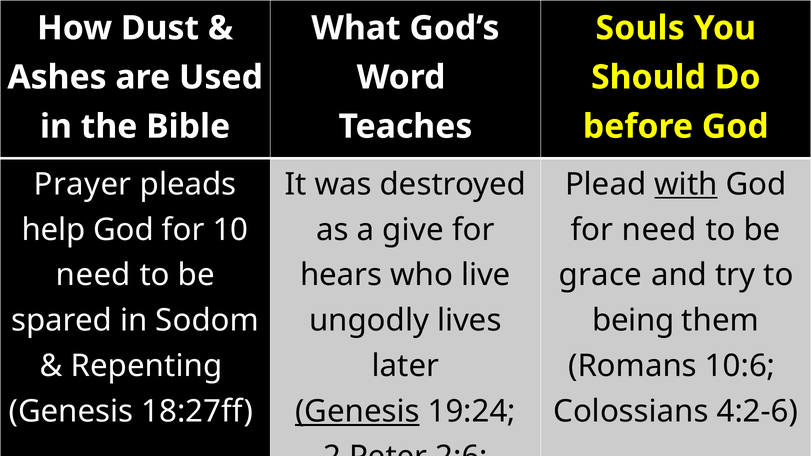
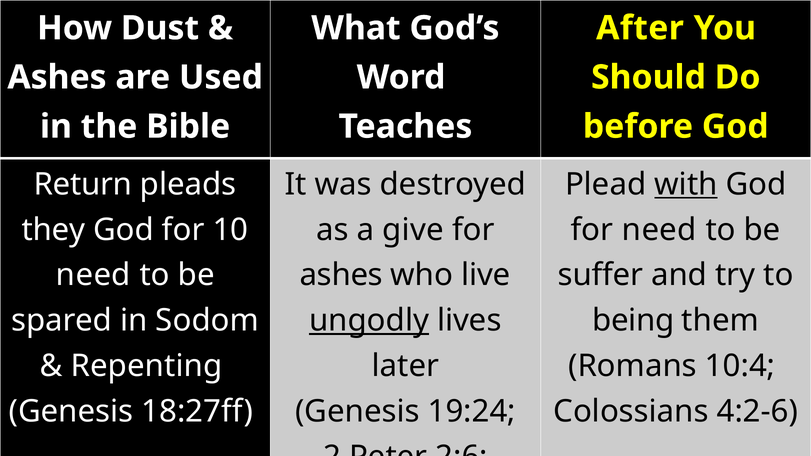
Souls: Souls -> After
Prayer: Prayer -> Return
help: help -> they
hears at (341, 275): hears -> ashes
grace: grace -> suffer
ungodly underline: none -> present
10:6: 10:6 -> 10:4
Genesis at (357, 412) underline: present -> none
